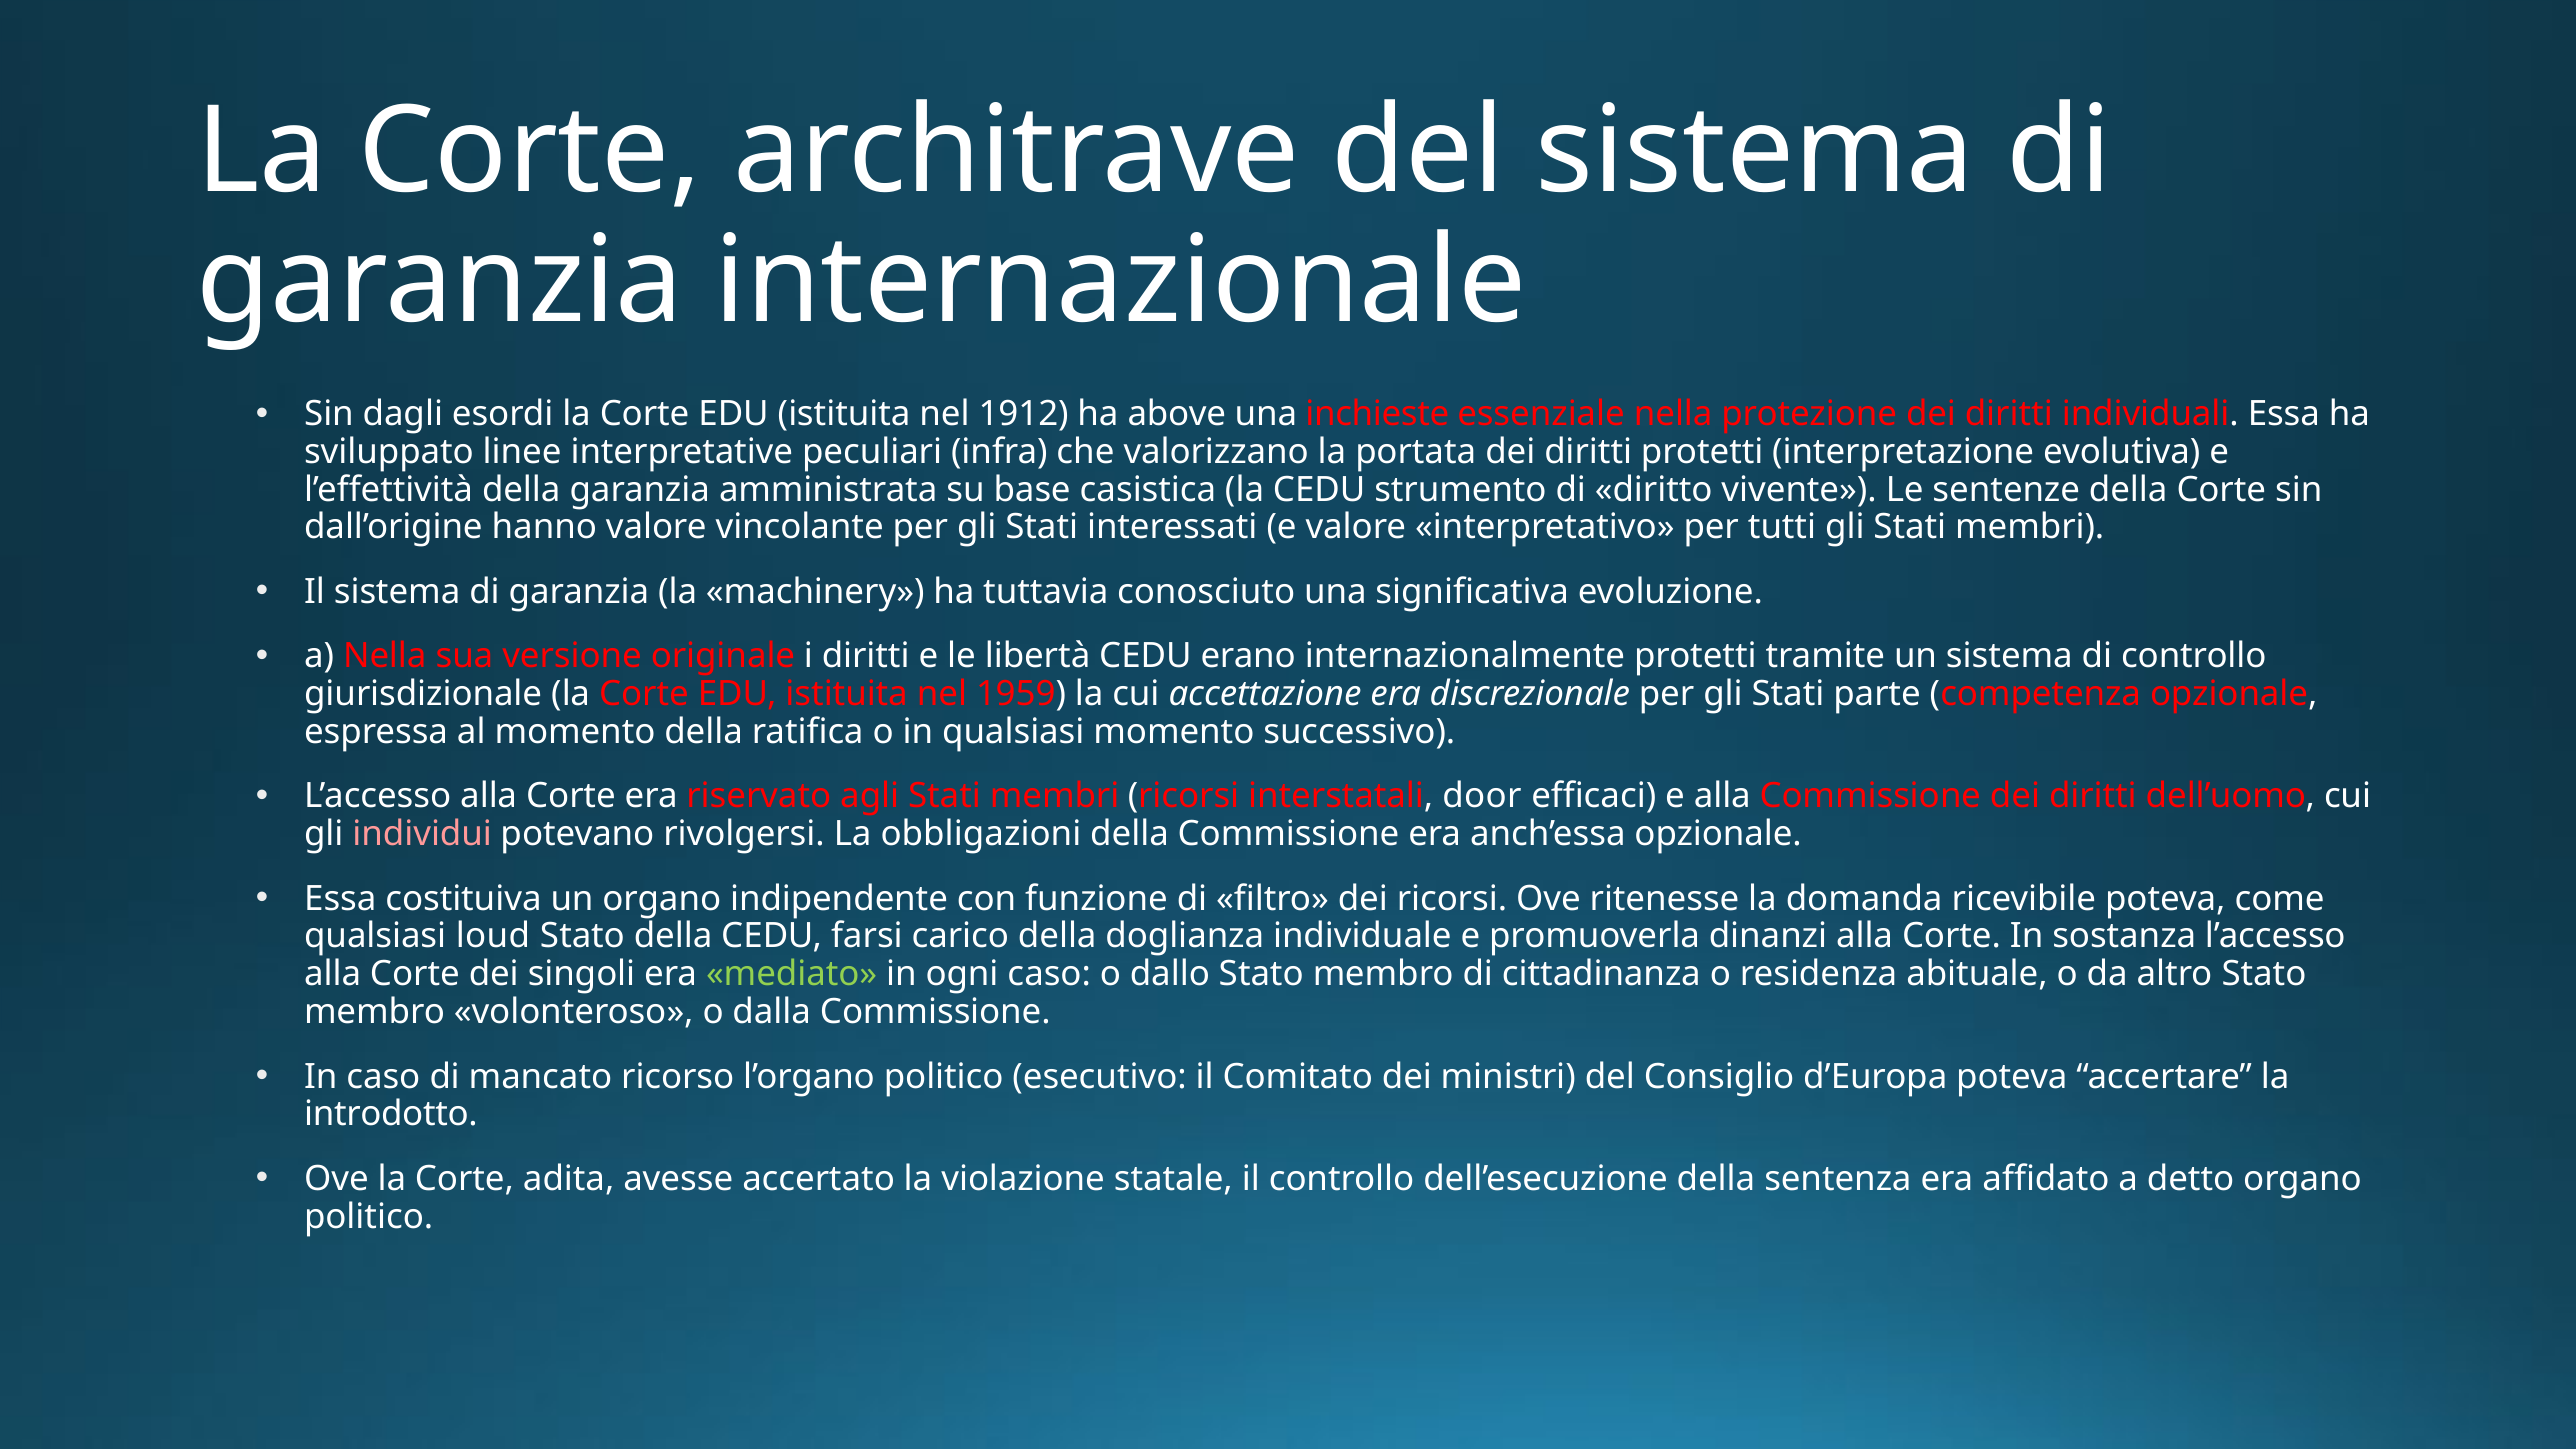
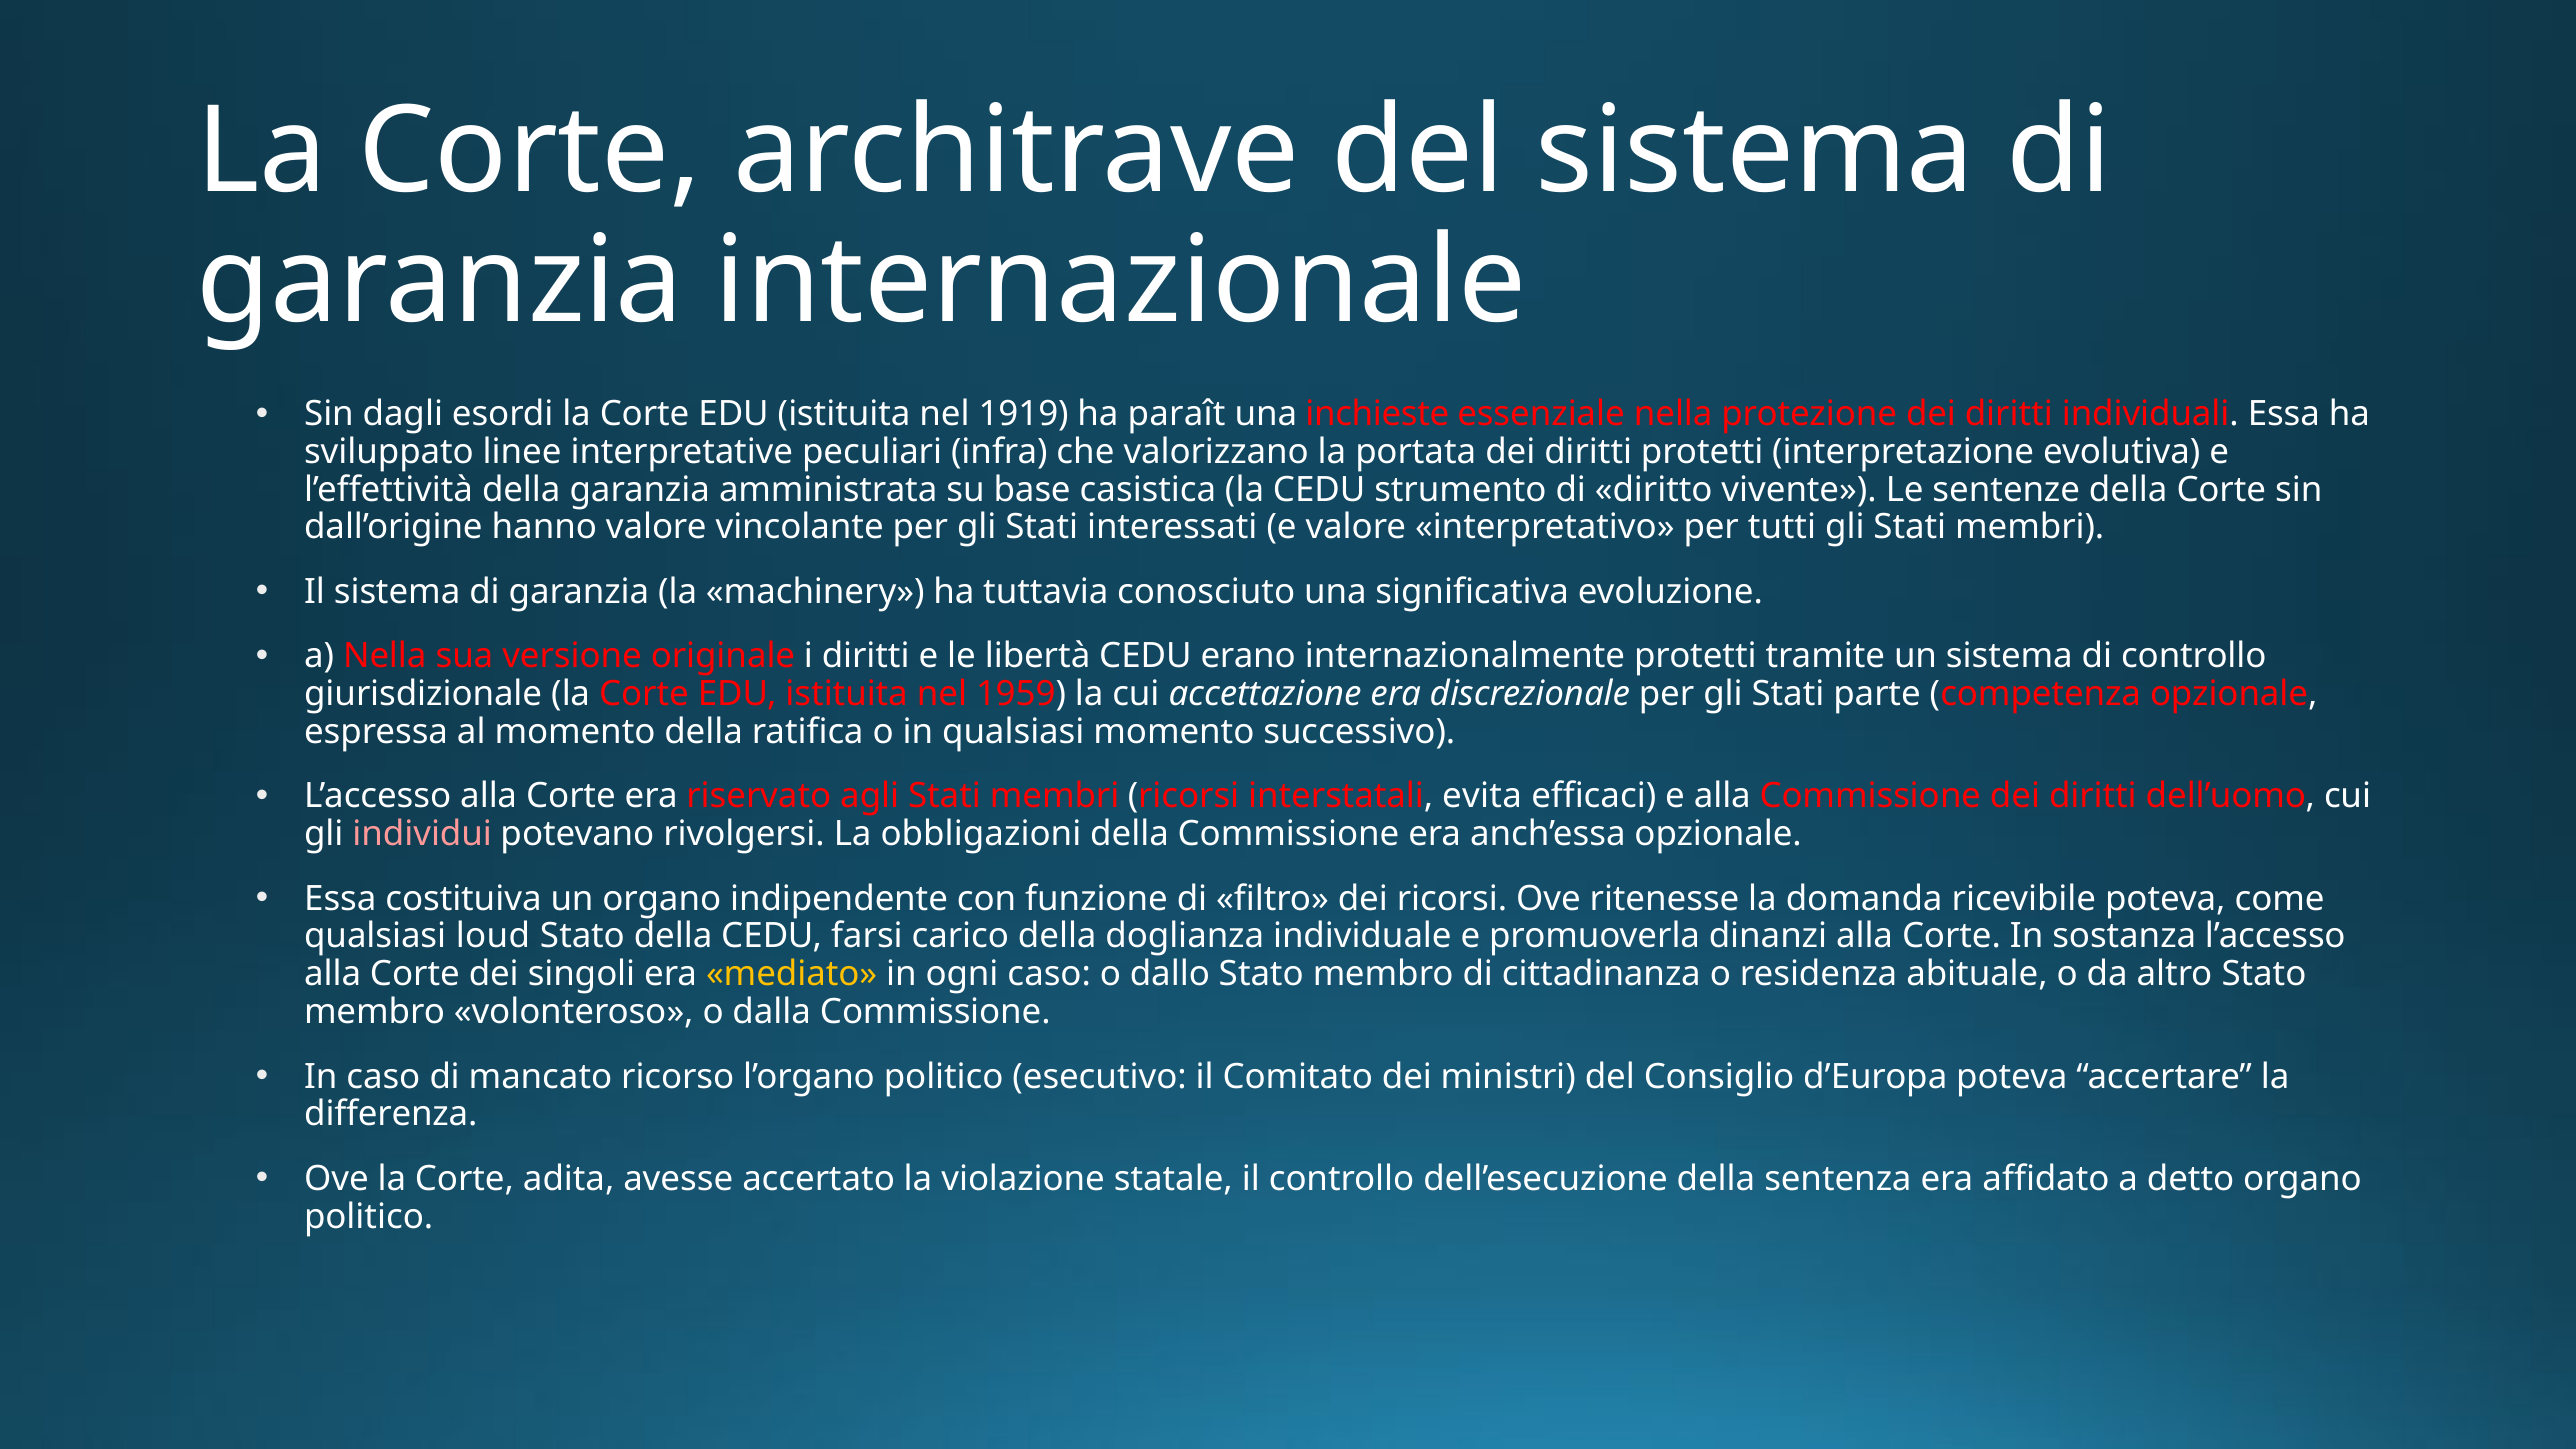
1912: 1912 -> 1919
above: above -> paraît
door: door -> evita
mediato colour: light green -> yellow
introdotto: introdotto -> differenza
